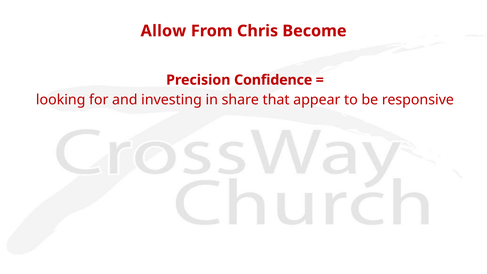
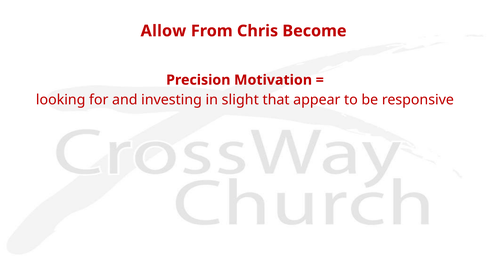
Confidence: Confidence -> Motivation
share: share -> slight
